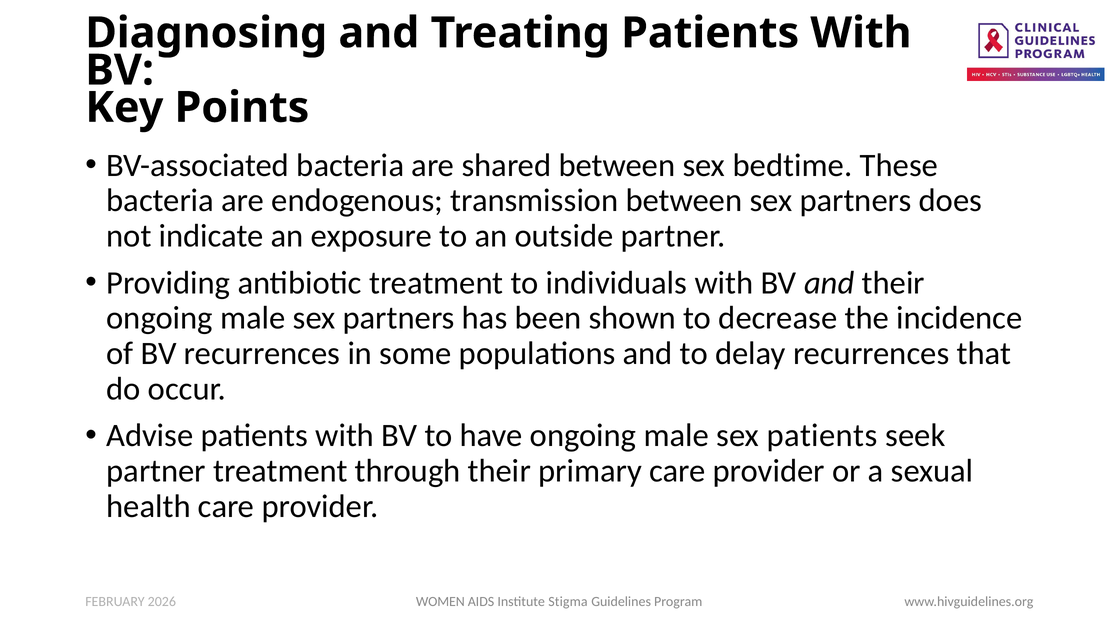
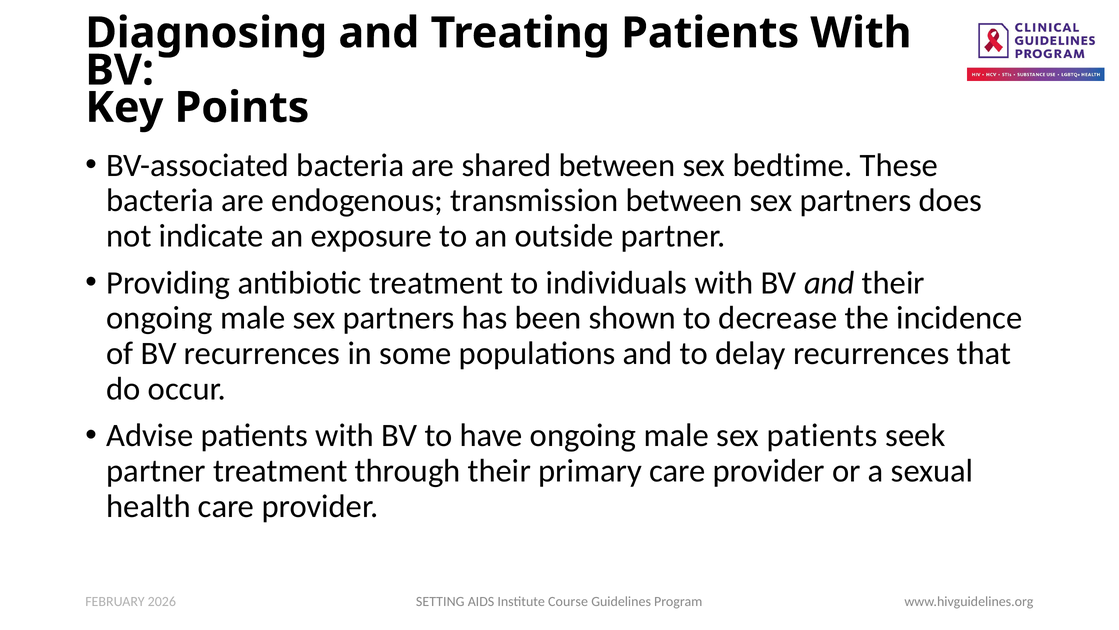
WOMEN: WOMEN -> SETTING
Stigma: Stigma -> Course
